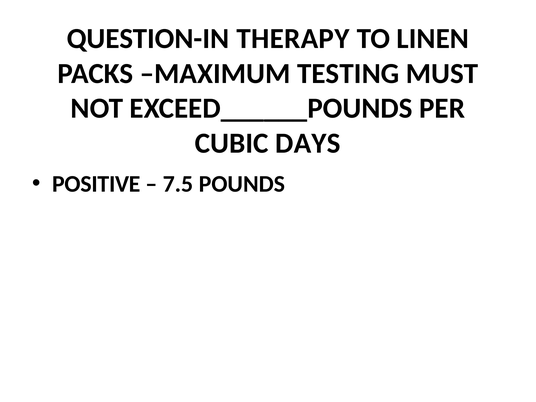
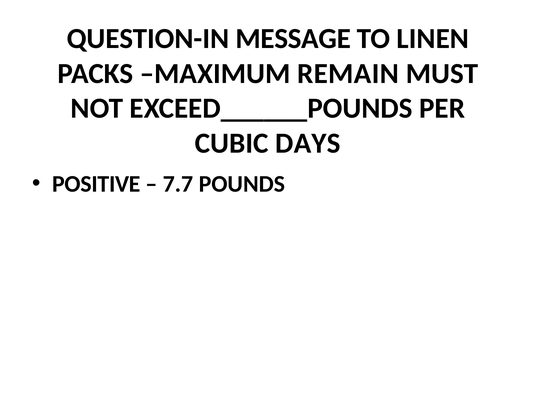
THERAPY: THERAPY -> MESSAGE
TESTING: TESTING -> REMAIN
7.5: 7.5 -> 7.7
